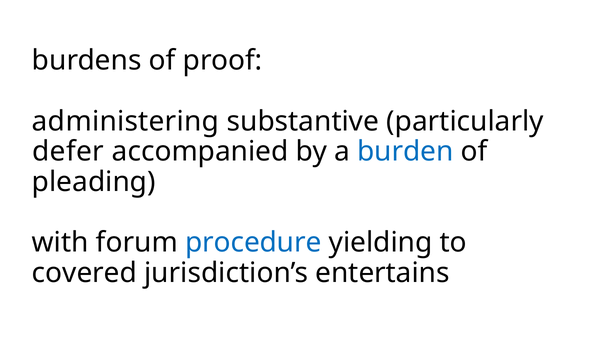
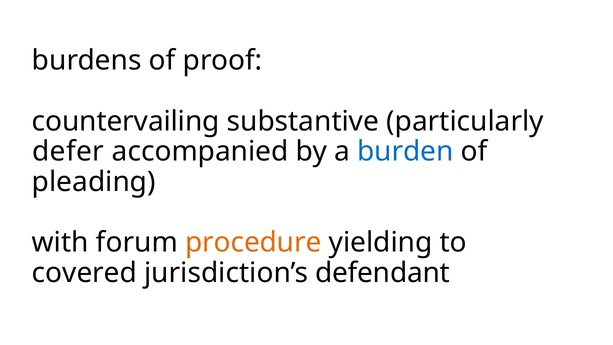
administering: administering -> countervailing
procedure colour: blue -> orange
entertains: entertains -> defendant
